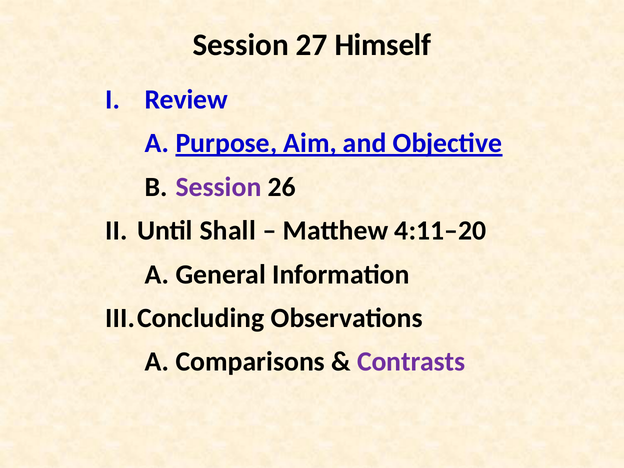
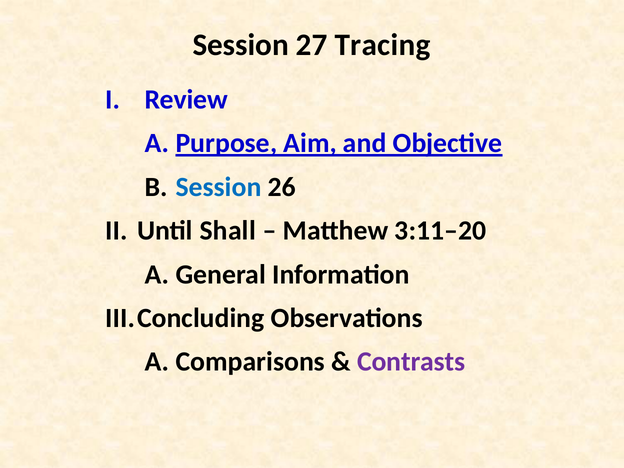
Himself: Himself -> Tracing
Session at (219, 187) colour: purple -> blue
4:11–20: 4:11–20 -> 3:11–20
